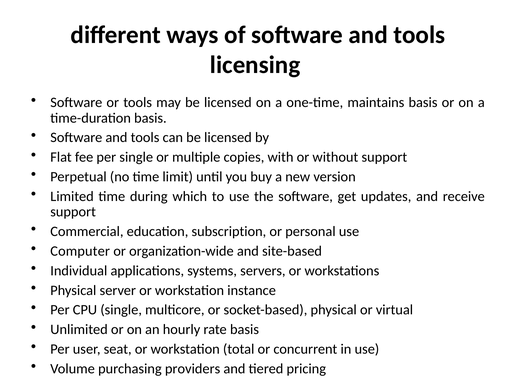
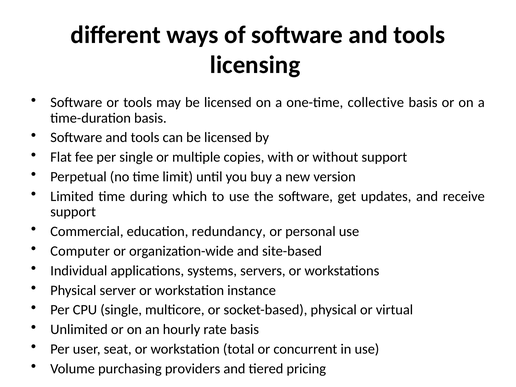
maintains: maintains -> collective
subscription: subscription -> redundancy
